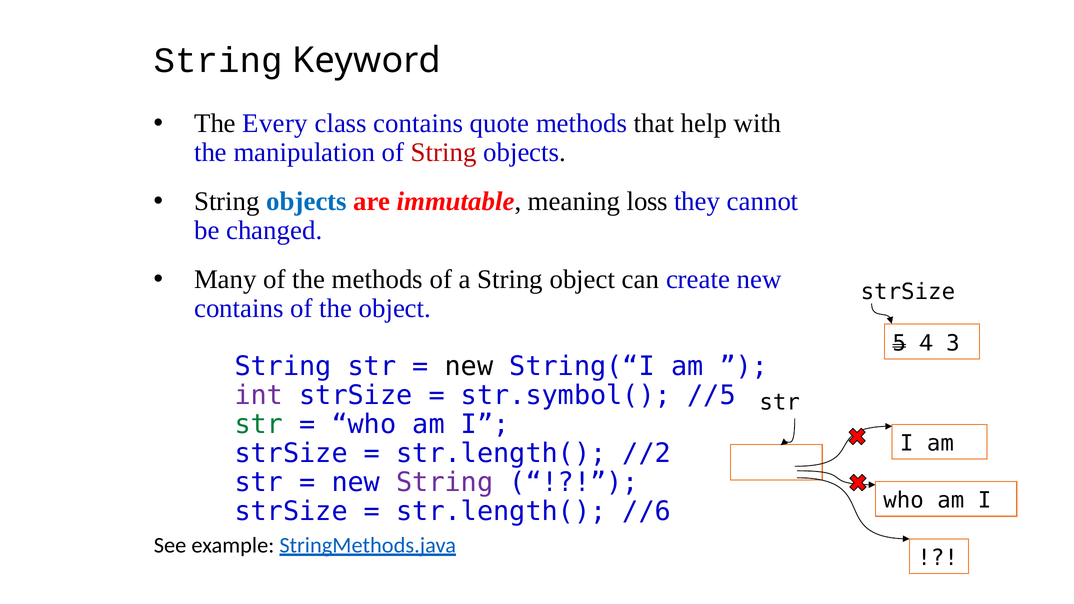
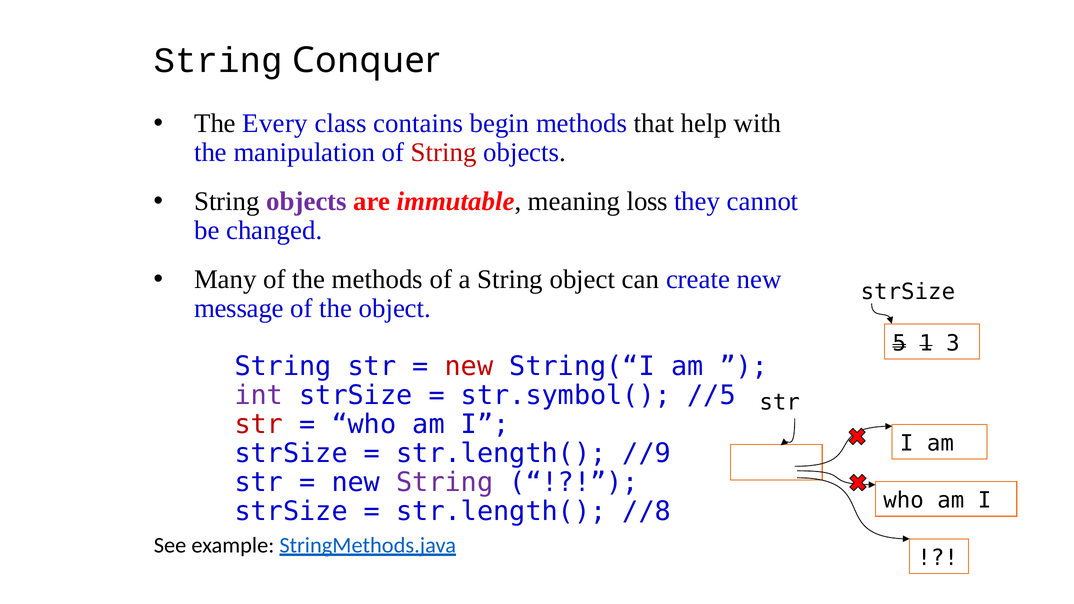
Keyword: Keyword -> Conquer
quote: quote -> begin
objects at (307, 202) colour: blue -> purple
contains at (239, 309): contains -> message
4: 4 -> 1
new at (469, 367) colour: black -> red
str at (259, 425) colour: green -> red
//2: //2 -> //9
//6: //6 -> //8
